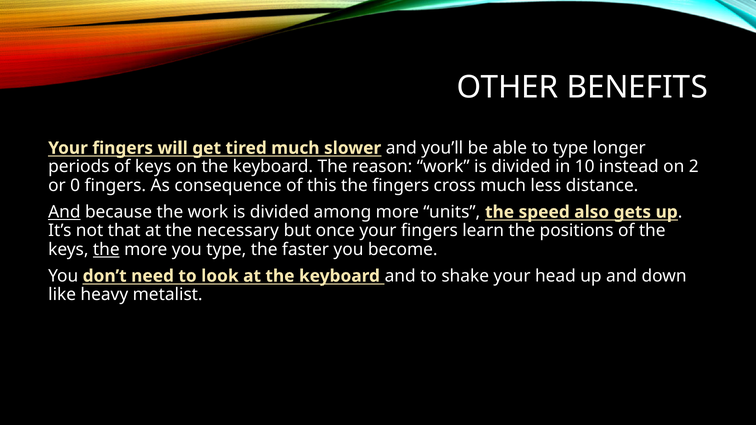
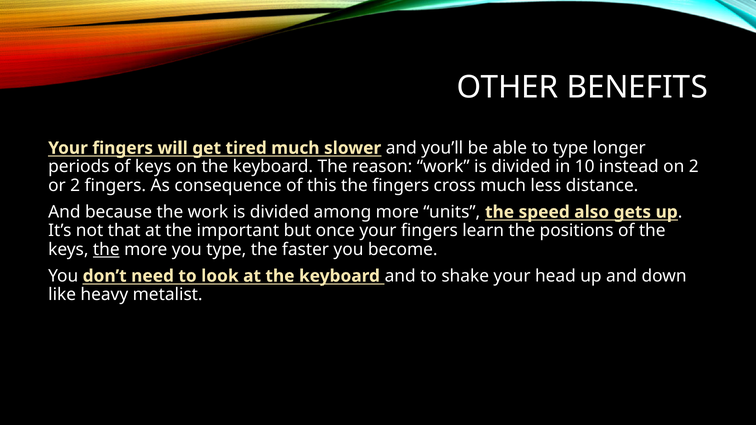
or 0: 0 -> 2
And at (64, 212) underline: present -> none
necessary: necessary -> important
